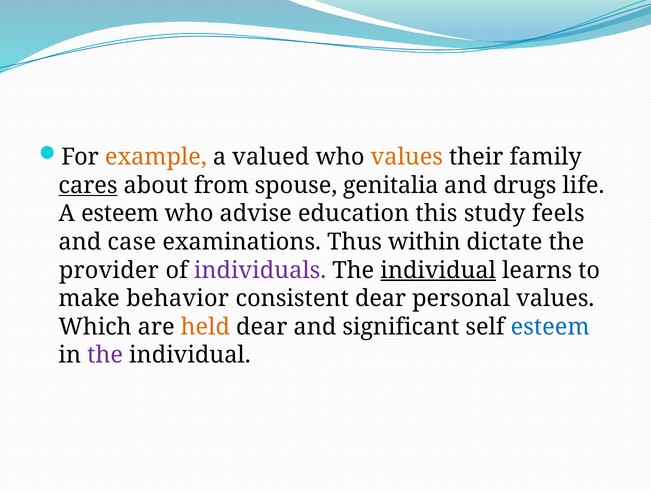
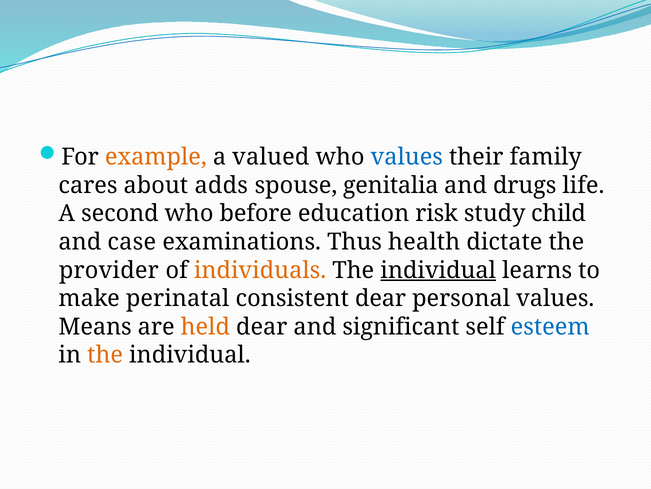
values at (407, 157) colour: orange -> blue
cares underline: present -> none
from: from -> adds
A esteem: esteem -> second
advise: advise -> before
this: this -> risk
feels: feels -> child
within: within -> health
individuals colour: purple -> orange
behavior: behavior -> perinatal
Which: Which -> Means
the at (105, 355) colour: purple -> orange
